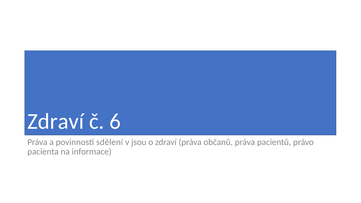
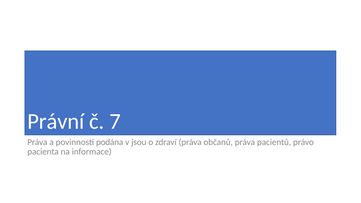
Zdraví at (56, 121): Zdraví -> Právní
6: 6 -> 7
sdělení: sdělení -> podána
